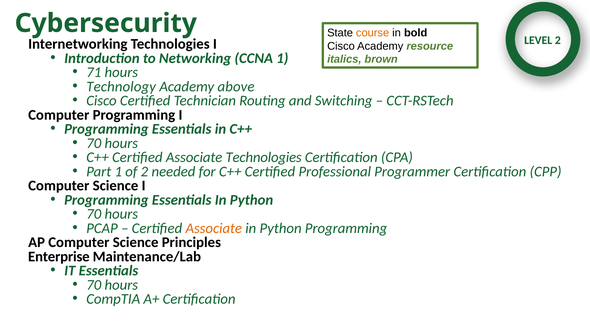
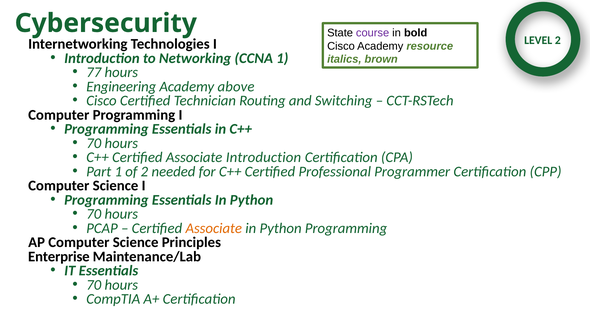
course colour: orange -> purple
71: 71 -> 77
Technology: Technology -> Engineering
Associate Technologies: Technologies -> Introduction
